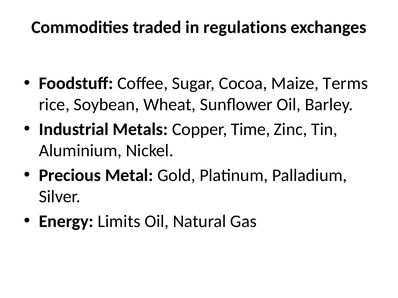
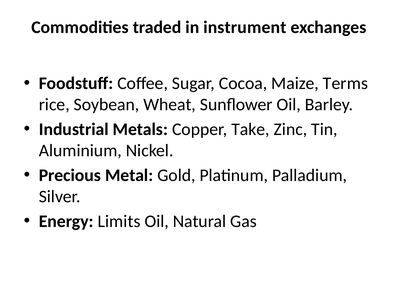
regulations: regulations -> instrument
Time: Time -> Take
